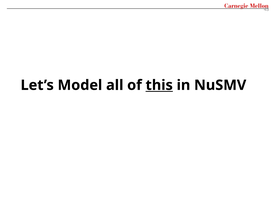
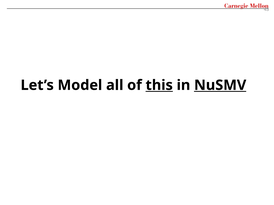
NuSMV underline: none -> present
